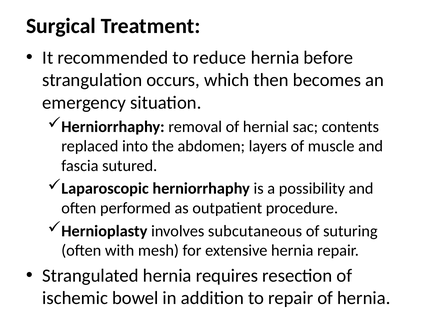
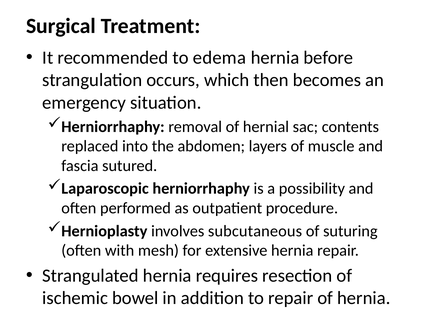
reduce: reduce -> edema
